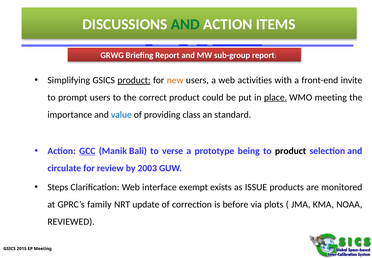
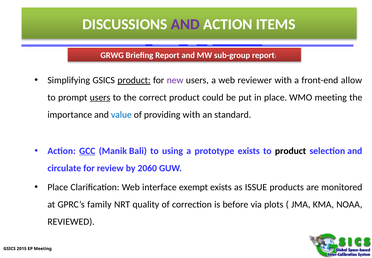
AND at (185, 24) colour: green -> purple
new colour: orange -> purple
activities: activities -> reviewer
invite: invite -> allow
users at (100, 97) underline: none -> present
place at (276, 97) underline: present -> none
providing class: class -> with
verse: verse -> using
prototype being: being -> exists
2003: 2003 -> 2060
Steps at (58, 187): Steps -> Place
update: update -> quality
